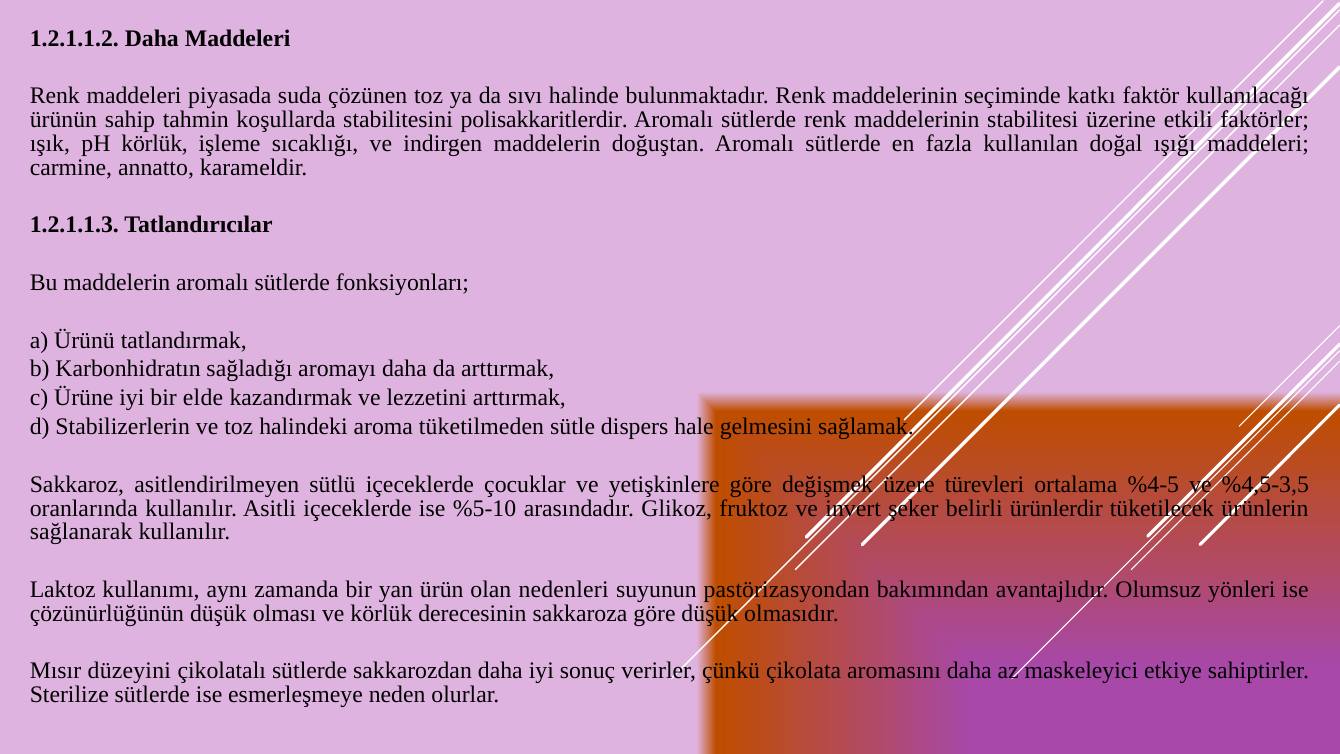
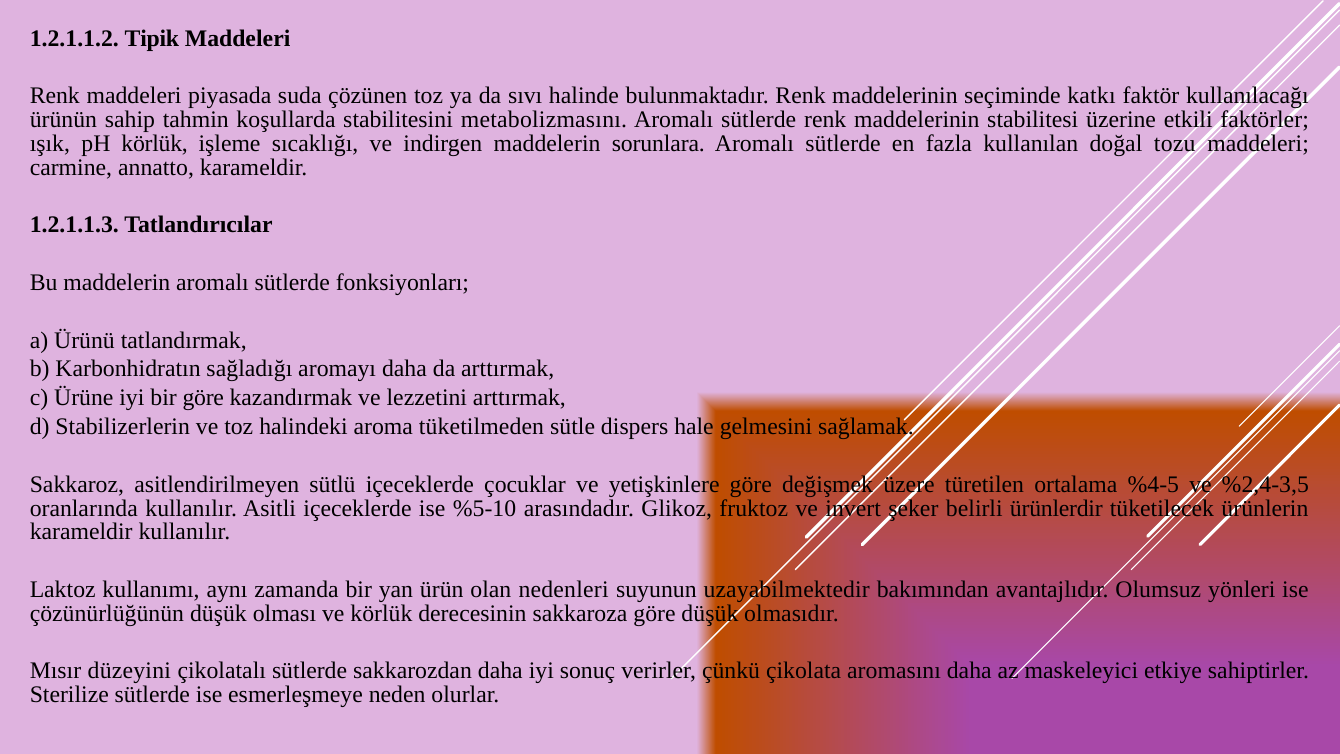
1.2.1.1.2 Daha: Daha -> Tipik
polisakkaritlerdir: polisakkaritlerdir -> metabolizmasını
doğuştan: doğuştan -> sorunlara
ışığı: ışığı -> tozu
bir elde: elde -> göre
türevleri: türevleri -> türetilen
%4,5-3,5: %4,5-3,5 -> %2,4-3,5
sağlanarak at (81, 532): sağlanarak -> karameldir
pastörizasyondan: pastörizasyondan -> uzayabilmektedir
